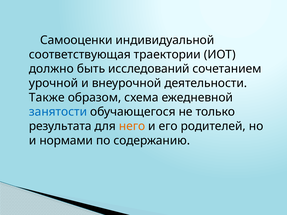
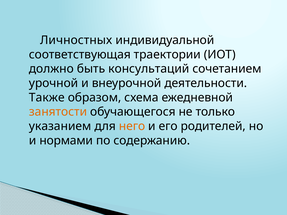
Самооценки: Самооценки -> Личностных
исследований: исследований -> консультаций
занятости colour: blue -> orange
результата: результата -> указанием
